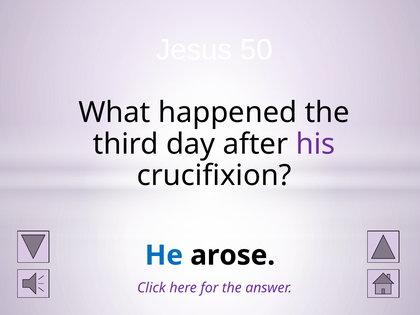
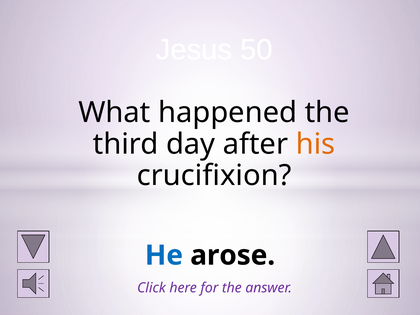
his colour: purple -> orange
